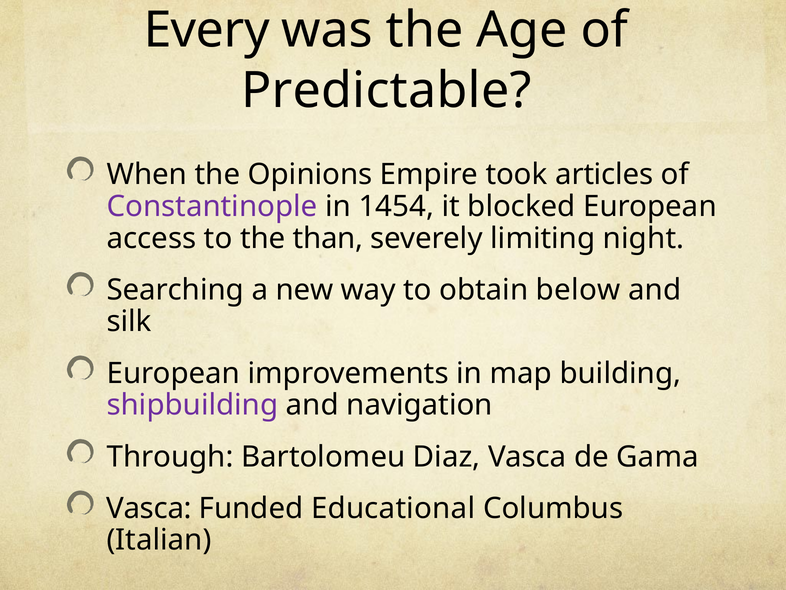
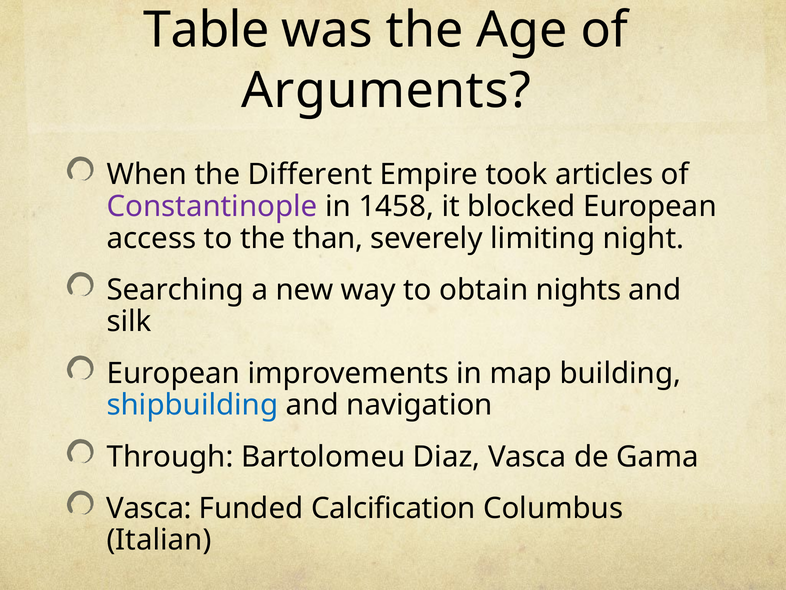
Every: Every -> Table
Predictable: Predictable -> Arguments
Opinions: Opinions -> Different
1454: 1454 -> 1458
below: below -> nights
shipbuilding colour: purple -> blue
Educational: Educational -> Calcification
